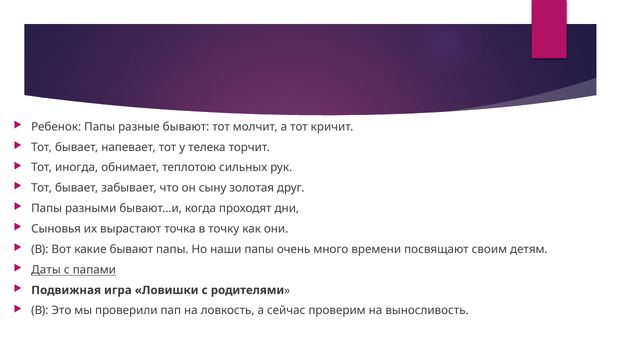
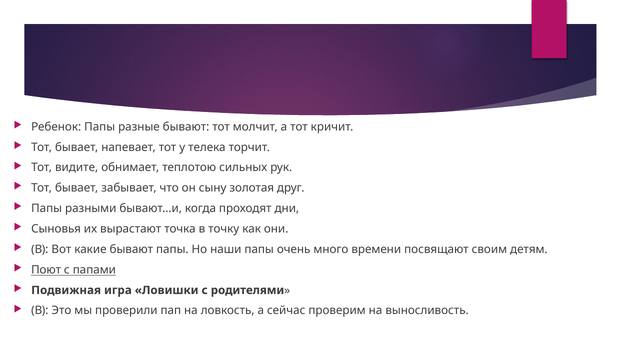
иногда: иногда -> видите
Даты: Даты -> Поют
